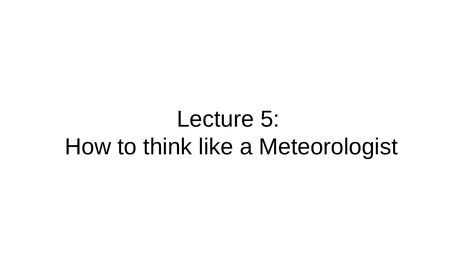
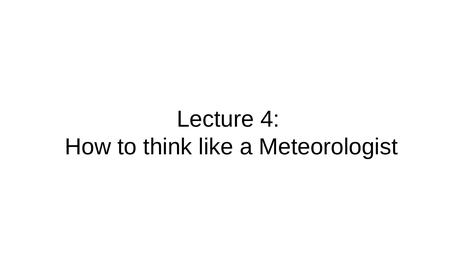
5: 5 -> 4
